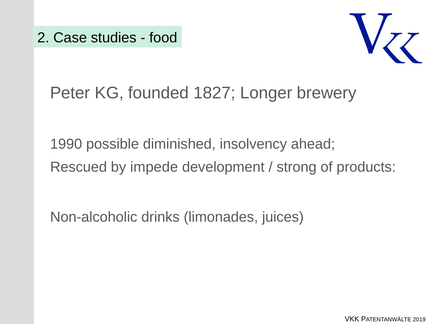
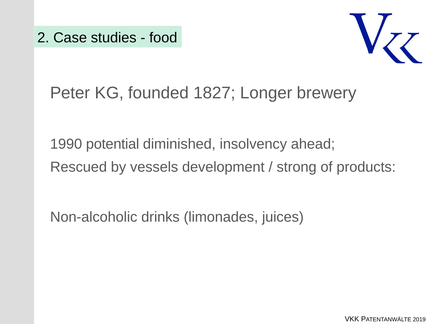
possible: possible -> potential
impede: impede -> vessels
